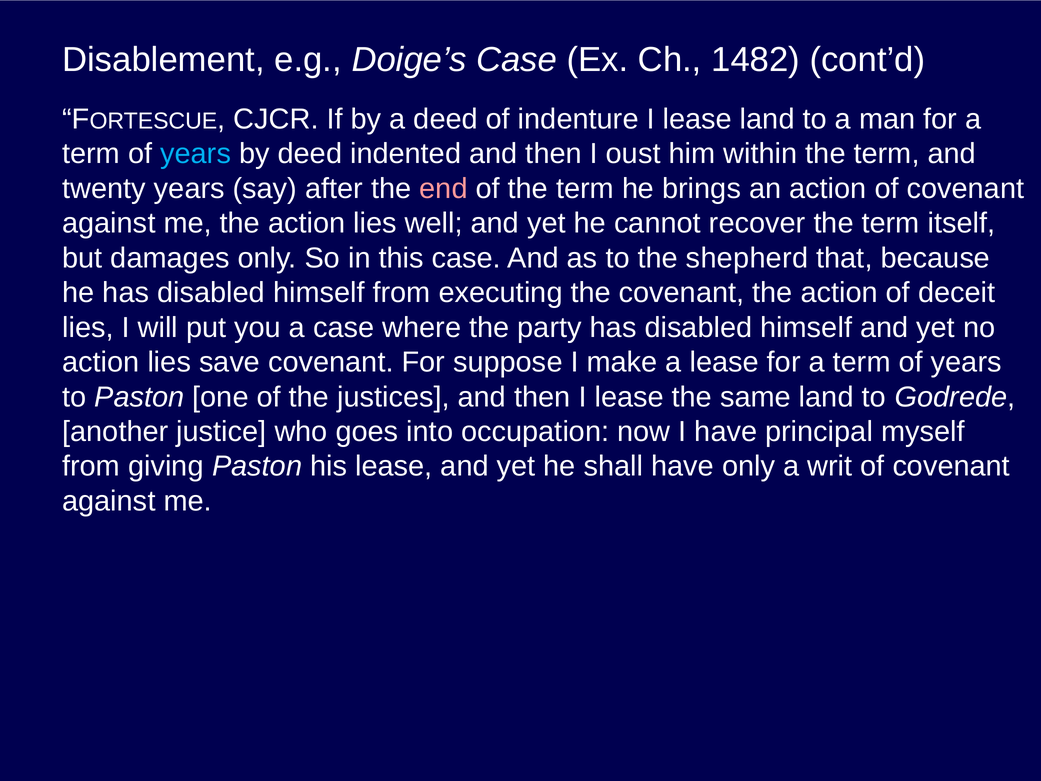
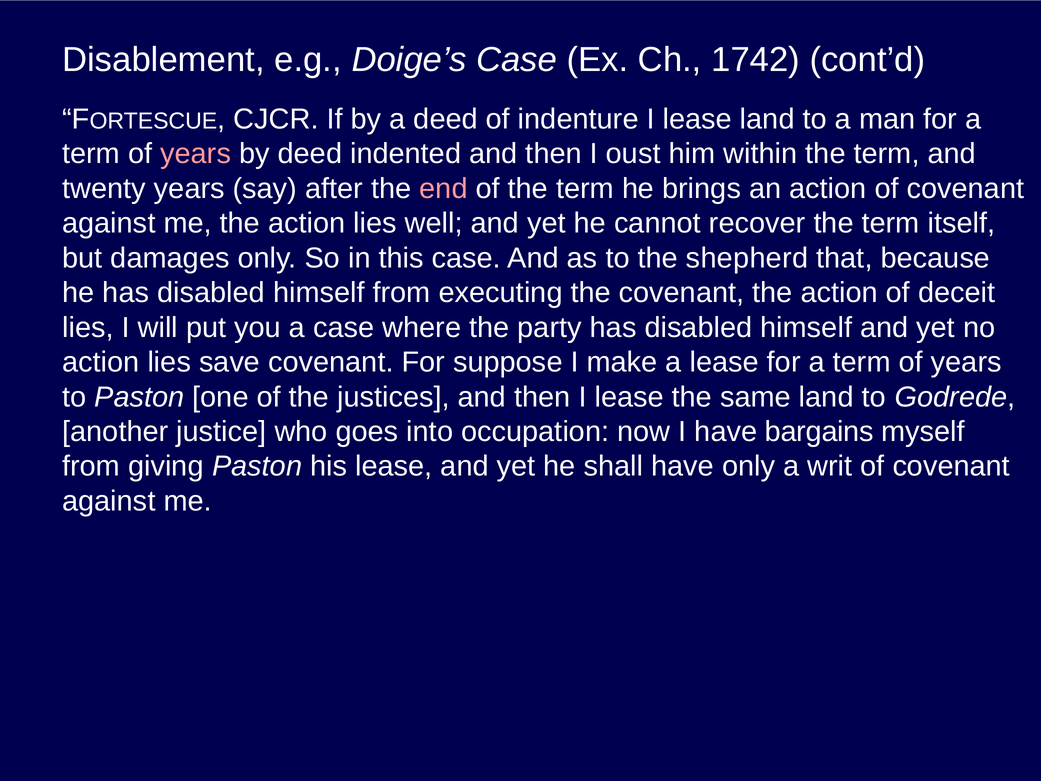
1482: 1482 -> 1742
years at (196, 154) colour: light blue -> pink
principal: principal -> bargains
